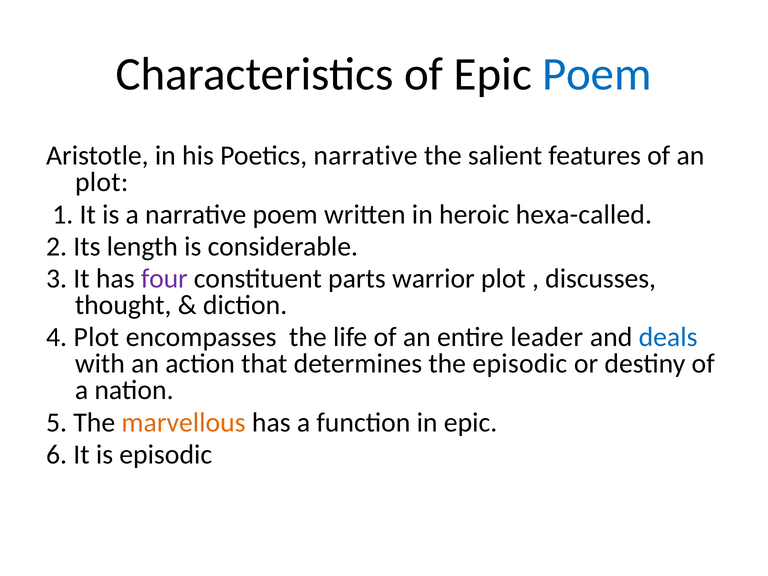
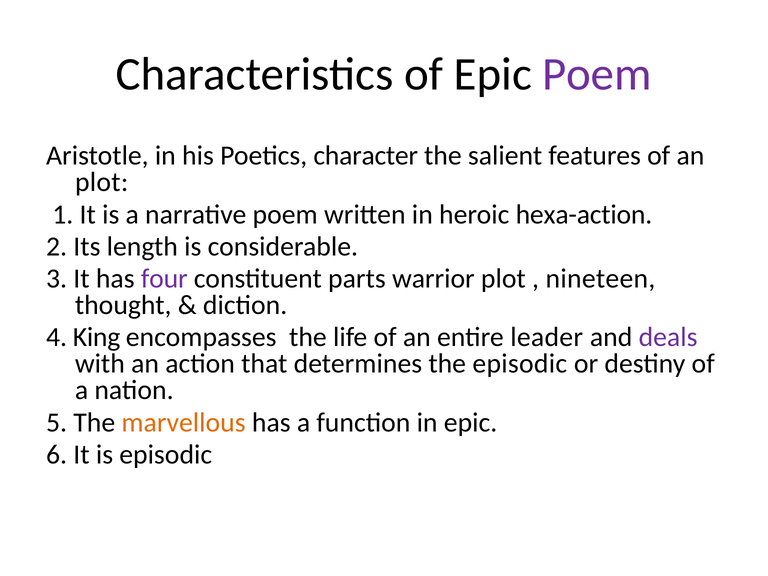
Poem at (597, 74) colour: blue -> purple
Poetics narrative: narrative -> character
hexa-called: hexa-called -> hexa-action
discusses: discusses -> nineteen
4 Plot: Plot -> King
deals colour: blue -> purple
